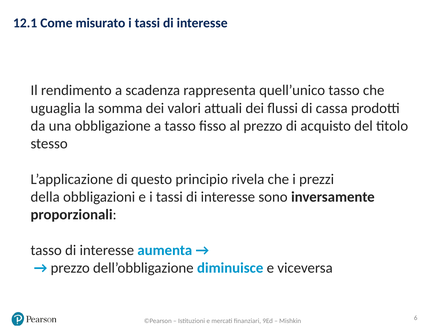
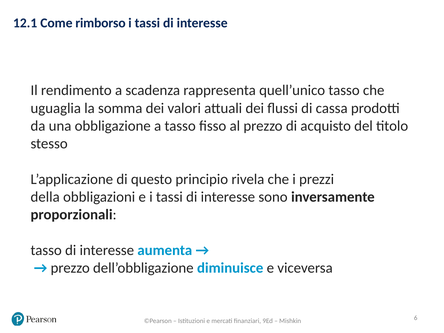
misurato: misurato -> rimborso
